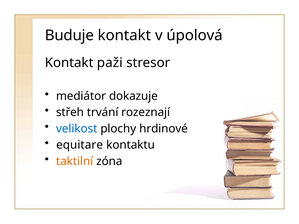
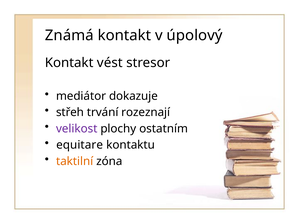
Buduje: Buduje -> Známá
úpolová: úpolová -> úpolový
paži: paži -> vést
velikost colour: blue -> purple
hrdinové: hrdinové -> ostatním
